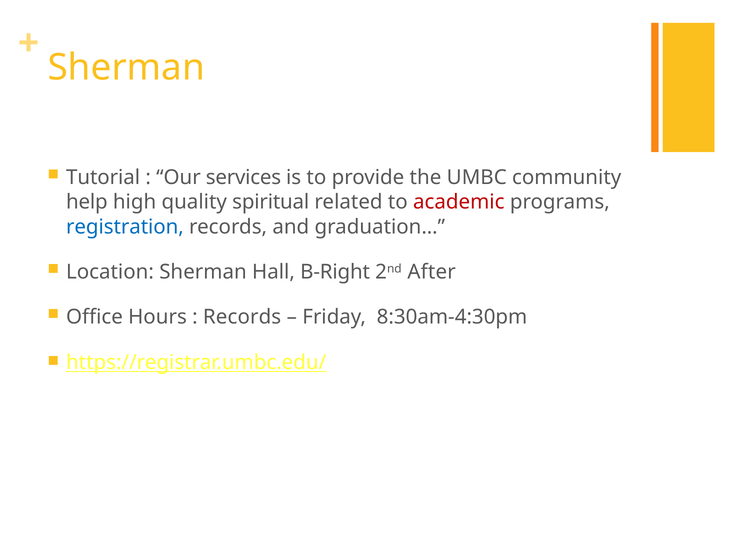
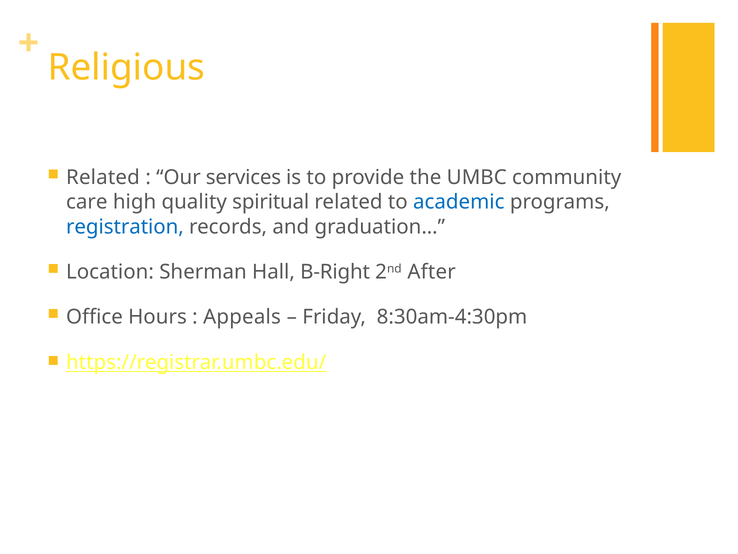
Sherman at (126, 67): Sherman -> Religious
Tutorial at (103, 177): Tutorial -> Related
help: help -> care
academic colour: red -> blue
Records at (242, 317): Records -> Appeals
